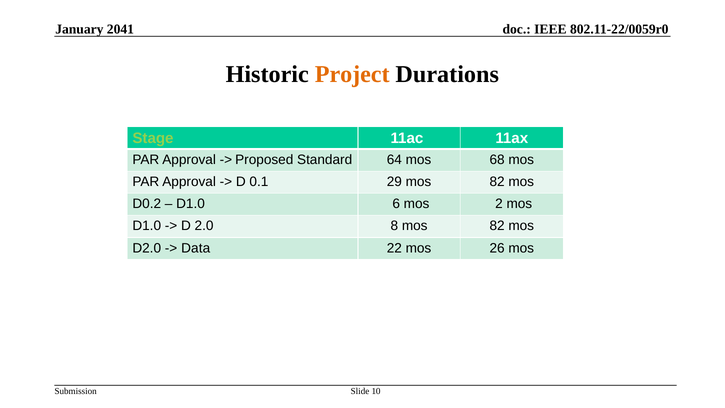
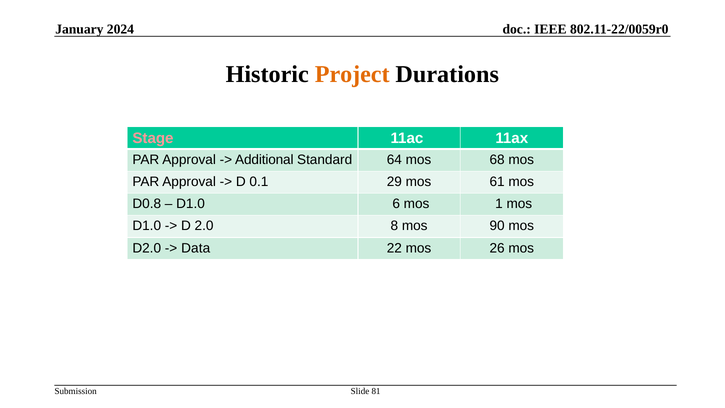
2041: 2041 -> 2024
Stage colour: light green -> pink
Proposed: Proposed -> Additional
29 mos 82: 82 -> 61
D0.2: D0.2 -> D0.8
2: 2 -> 1
8 mos 82: 82 -> 90
10: 10 -> 81
